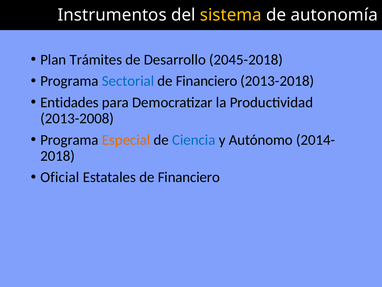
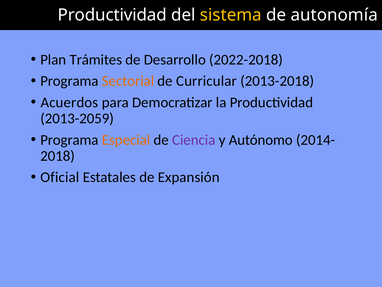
Instrumentos at (112, 15): Instrumentos -> Productividad
2045-2018: 2045-2018 -> 2022-2018
Sectorial colour: blue -> orange
Financiero at (207, 81): Financiero -> Curricular
Entidades: Entidades -> Acuerdos
2013-2008: 2013-2008 -> 2013-2059
Ciencia colour: blue -> purple
Estatales de Financiero: Financiero -> Expansión
